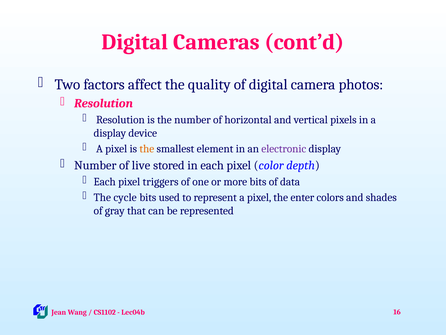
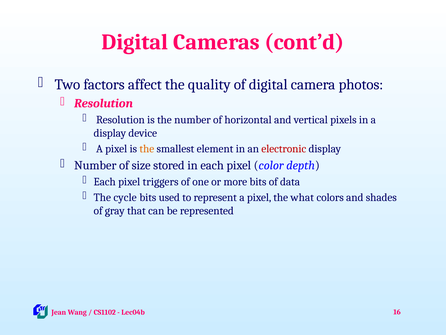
electronic colour: purple -> red
live: live -> size
enter: enter -> what
